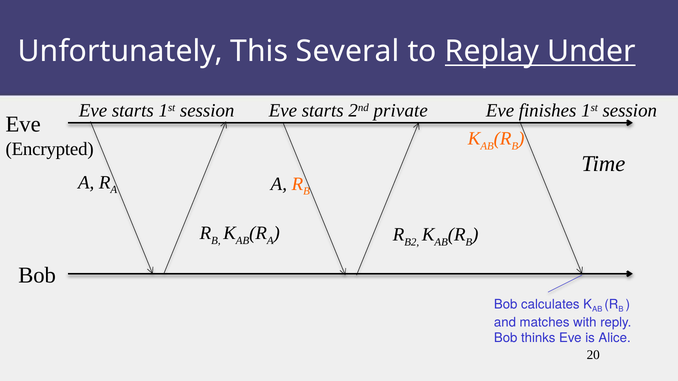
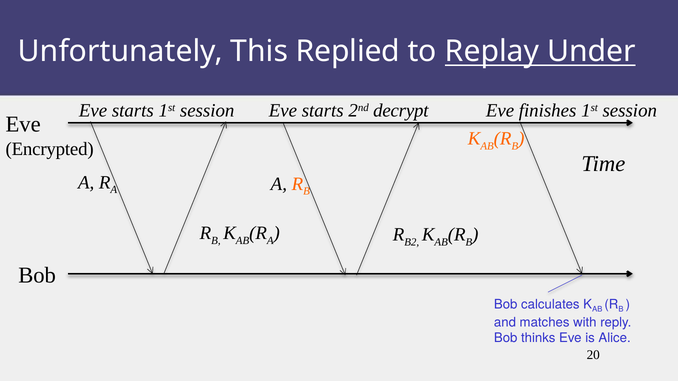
Several: Several -> Replied
private: private -> decrypt
